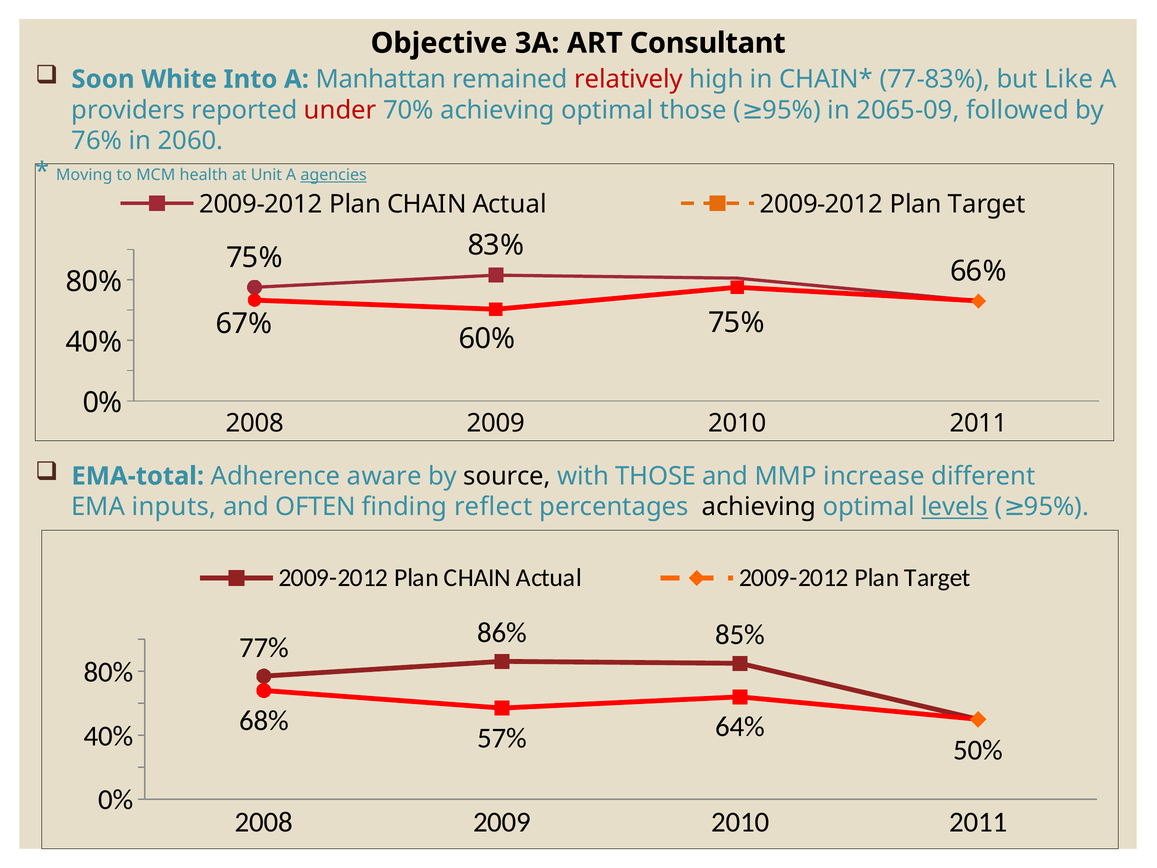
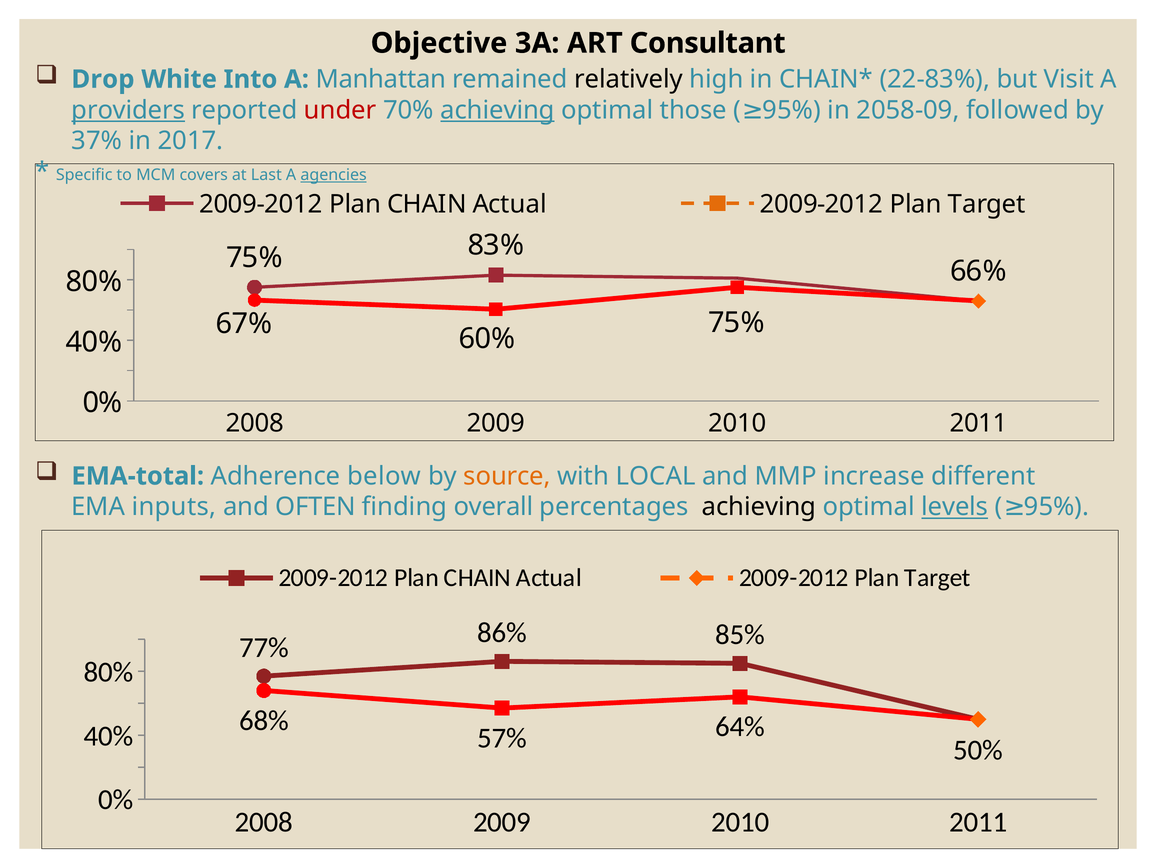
Soon: Soon -> Drop
relatively colour: red -> black
77-83%: 77-83% -> 22-83%
Like: Like -> Visit
providers underline: none -> present
achieving at (497, 110) underline: none -> present
2065-09: 2065-09 -> 2058-09
76%: 76% -> 37%
2060: 2060 -> 2017
Moving: Moving -> Specific
health: health -> covers
Unit: Unit -> Last
aware: aware -> below
source colour: black -> orange
with THOSE: THOSE -> LOCAL
reflect: reflect -> overall
